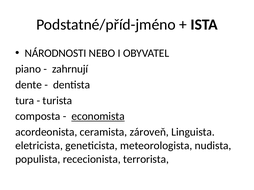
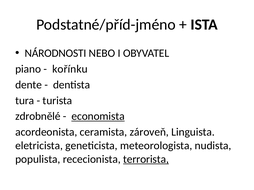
zahrnují: zahrnují -> kořínku
composta: composta -> zdrobnělé
terrorista underline: none -> present
